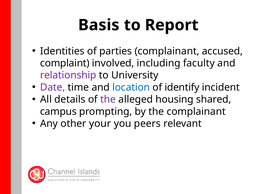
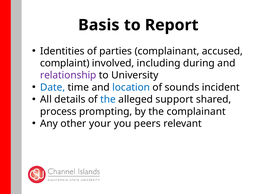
faculty: faculty -> during
Date colour: purple -> blue
identify: identify -> sounds
the at (108, 100) colour: purple -> blue
housing: housing -> support
campus: campus -> process
